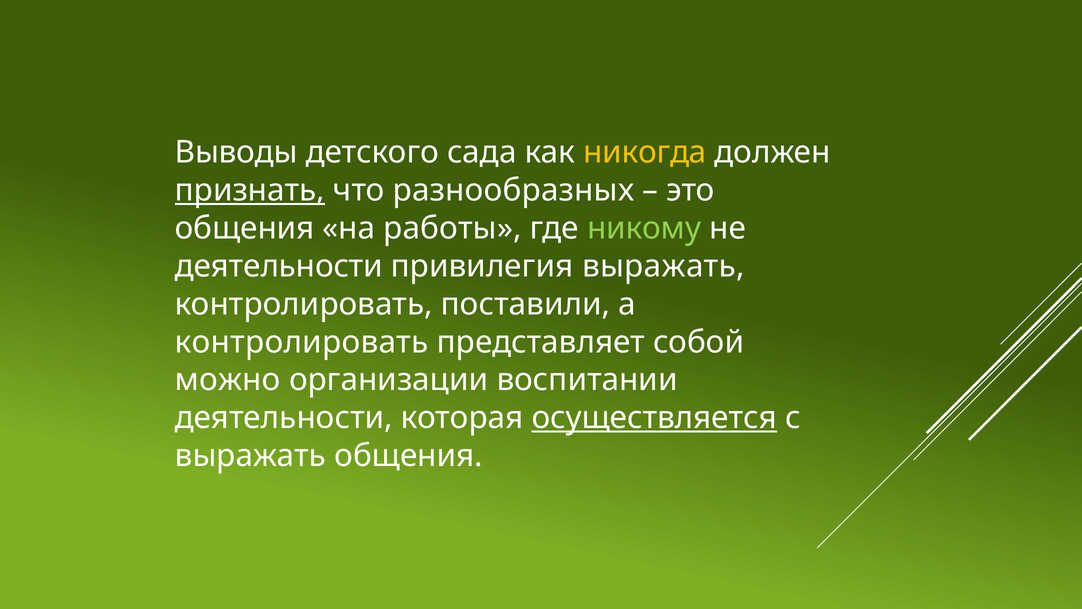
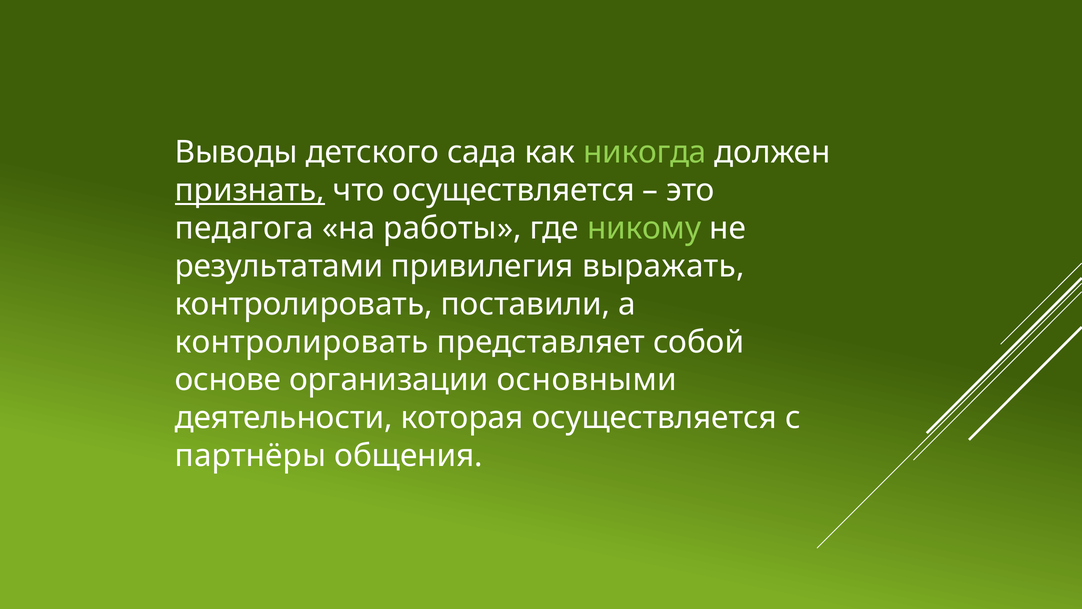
никогда colour: yellow -> light green
что разнообразных: разнообразных -> осуществляется
общения at (245, 228): общения -> педагога
деятельности at (279, 266): деятельности -> результатами
можно: можно -> основе
воспитании: воспитании -> основными
осуществляется at (654, 418) underline: present -> none
выражать at (251, 456): выражать -> партнёры
